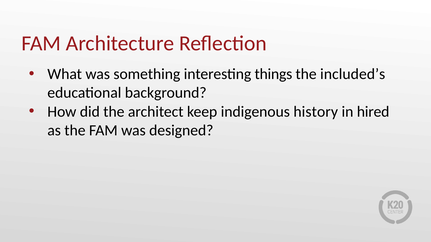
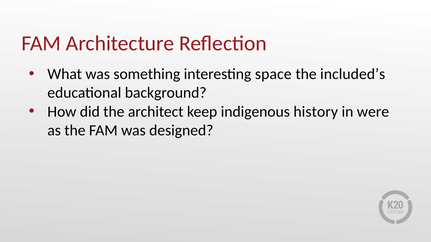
things: things -> space
hired: hired -> were
